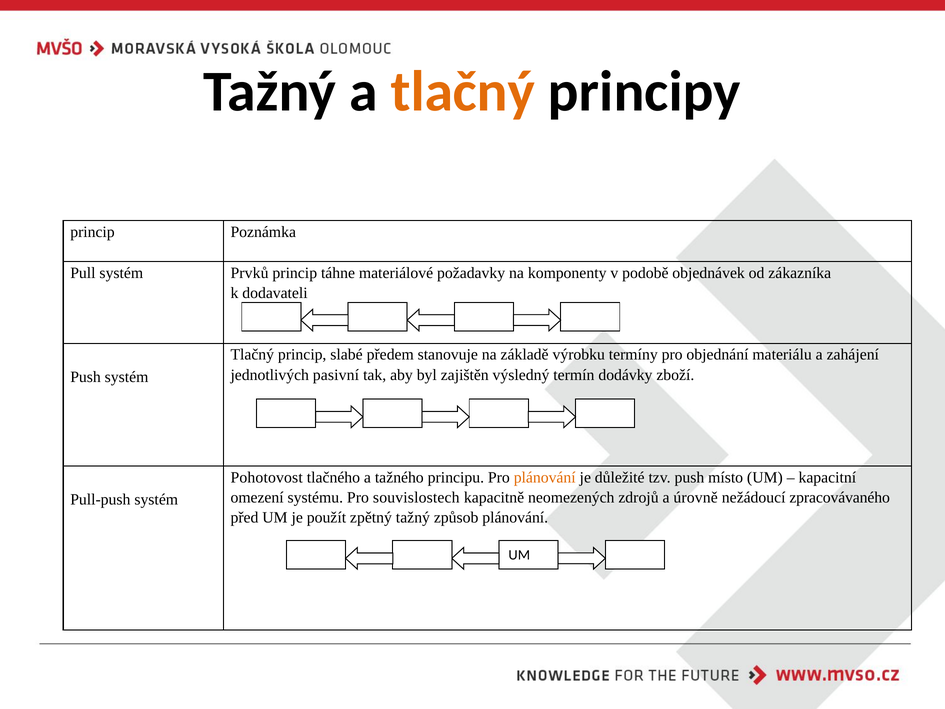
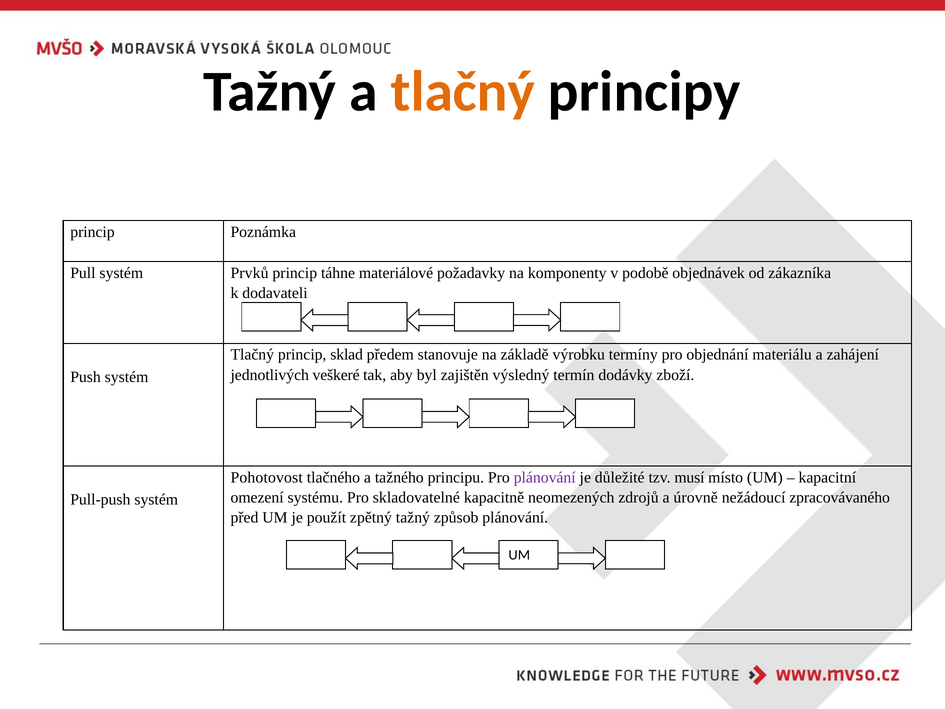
slabé: slabé -> sklad
pasivní: pasivní -> veškeré
plánování at (545, 477) colour: orange -> purple
tzv push: push -> musí
souvislostech: souvislostech -> skladovatelné
